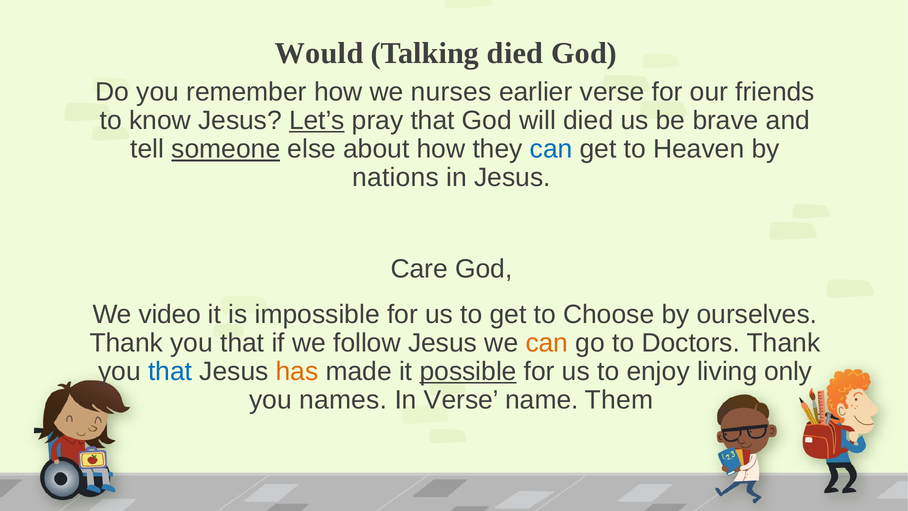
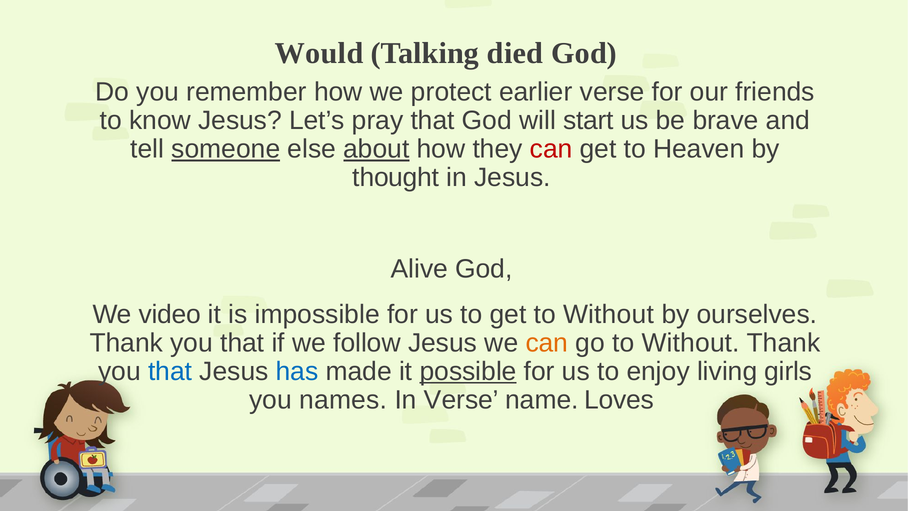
nurses: nurses -> protect
Let’s underline: present -> none
will died: died -> start
about underline: none -> present
can at (551, 149) colour: blue -> red
nations: nations -> thought
Care: Care -> Alive
get to Choose: Choose -> Without
go to Doctors: Doctors -> Without
has colour: orange -> blue
only: only -> girls
Them: Them -> Loves
